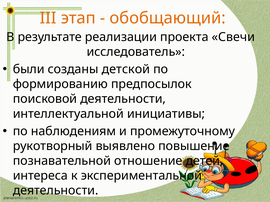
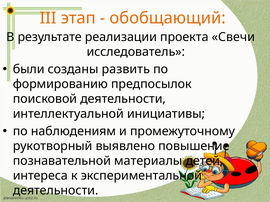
детской: детской -> развить
отношение: отношение -> материалы
